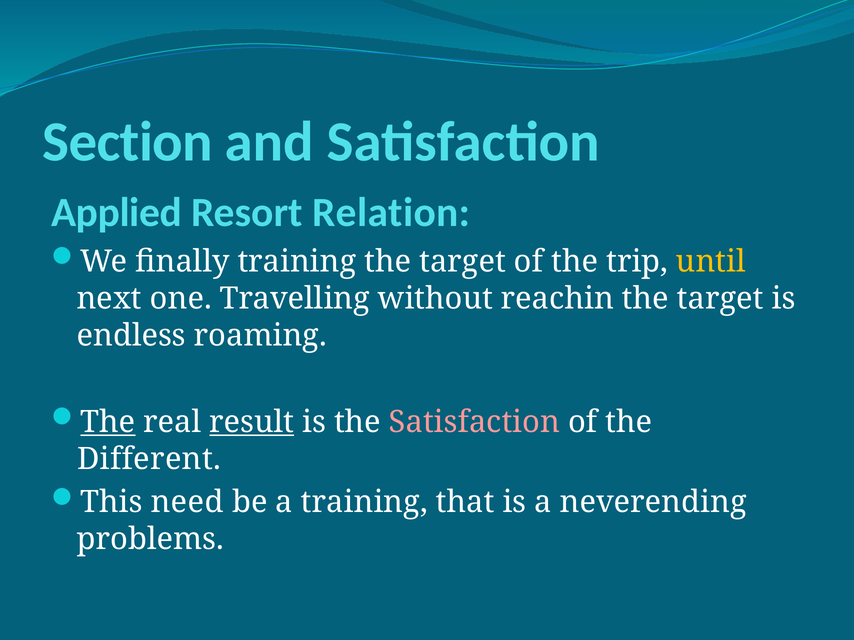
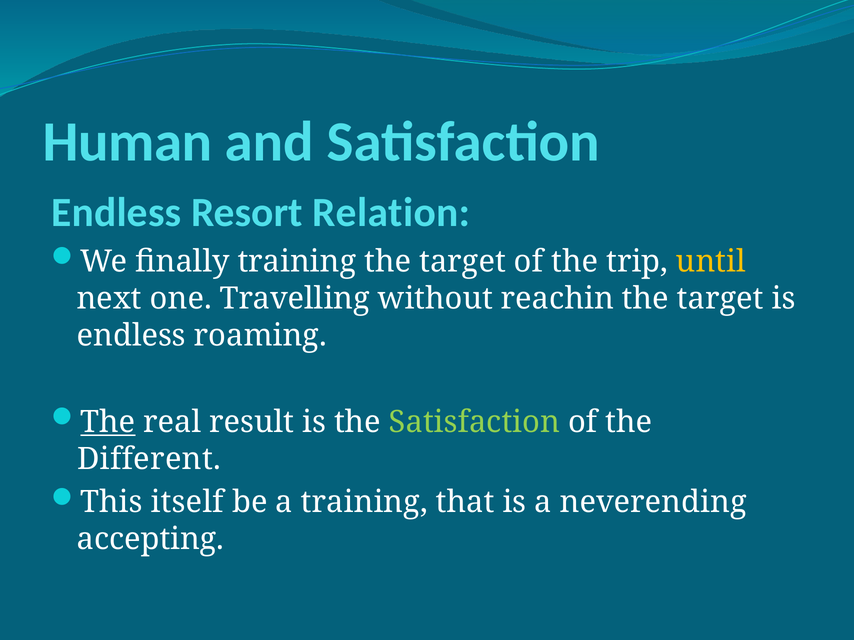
Section: Section -> Human
Applied at (117, 213): Applied -> Endless
result underline: present -> none
Satisfaction at (474, 422) colour: pink -> light green
need: need -> itself
problems: problems -> accepting
